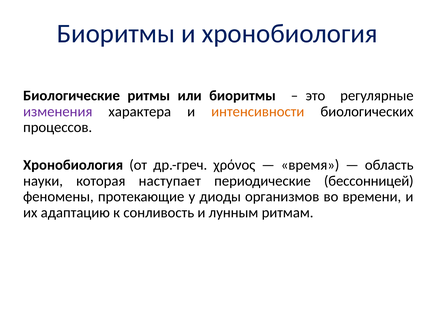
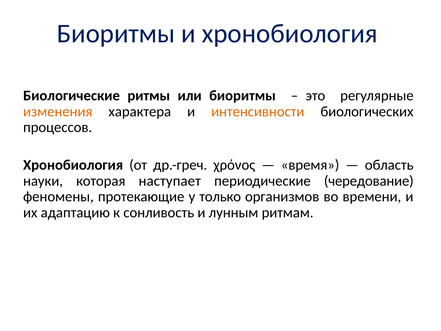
изменения colour: purple -> orange
бессонницей: бессонницей -> чередование
диоды: диоды -> только
